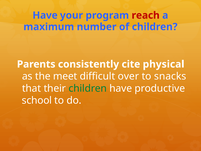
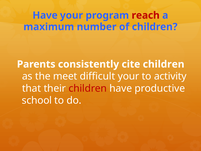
cite physical: physical -> children
difficult over: over -> your
snacks: snacks -> activity
children at (88, 88) colour: green -> red
